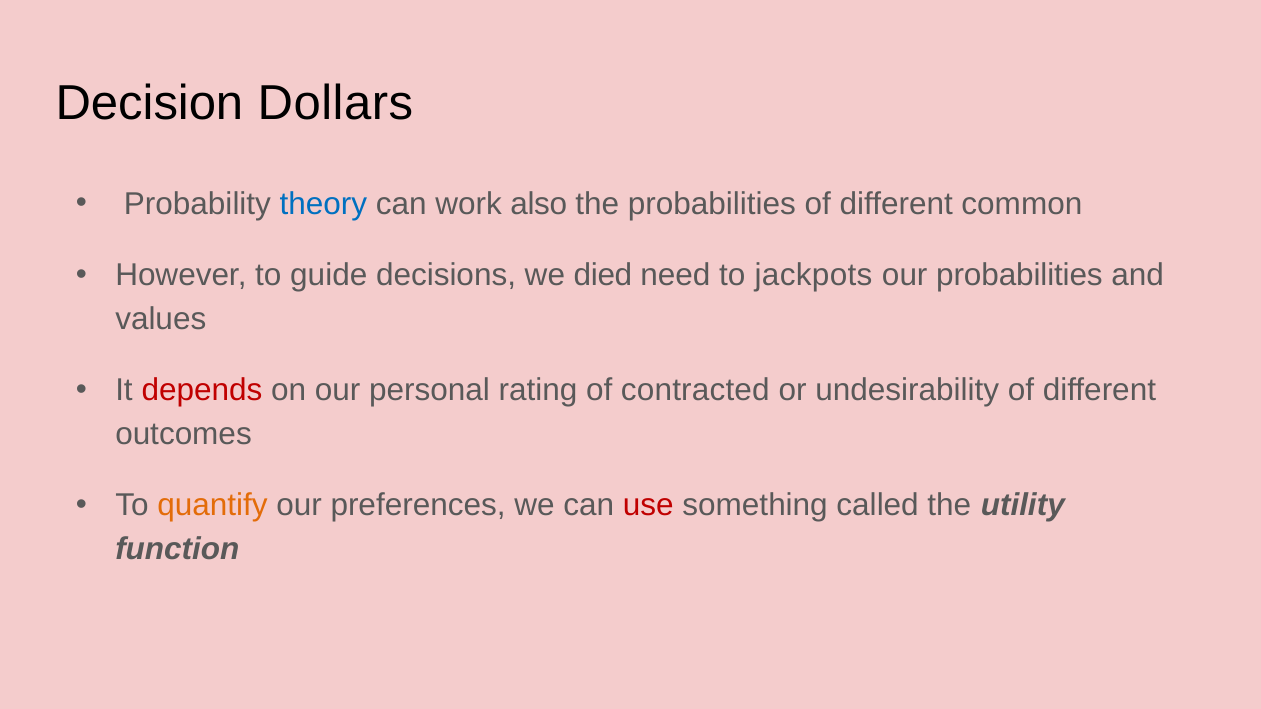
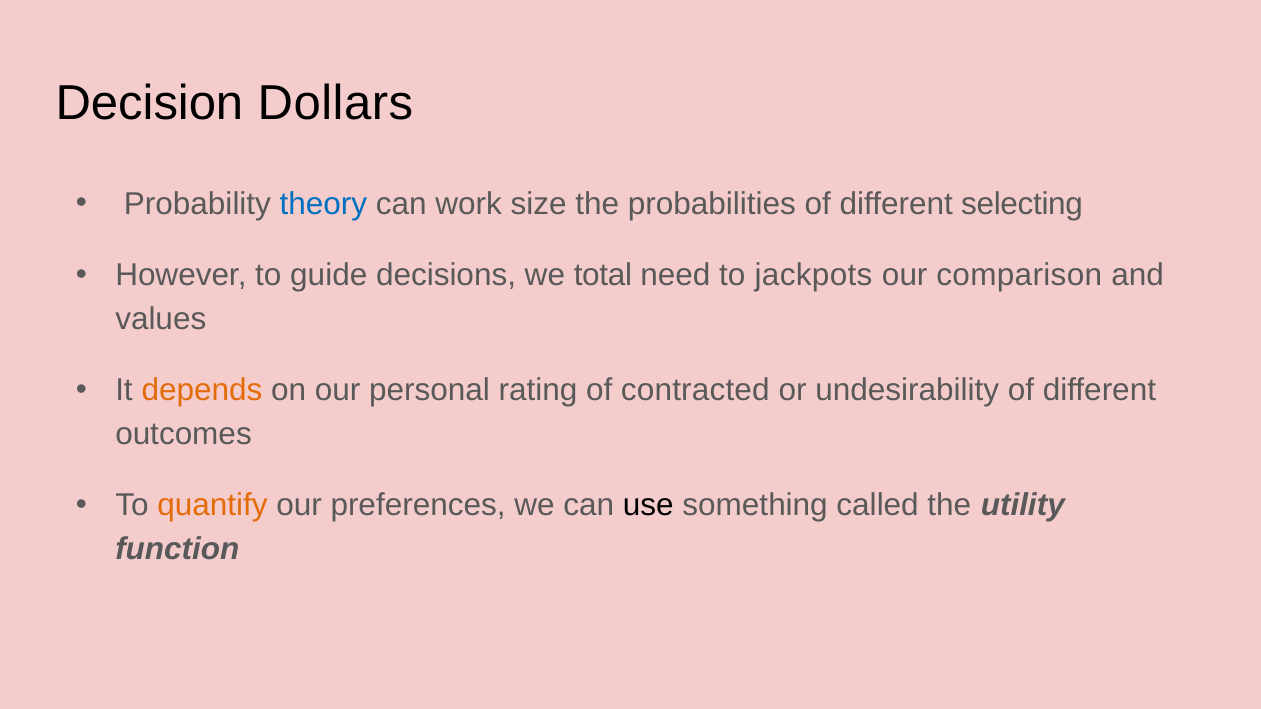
also: also -> size
common: common -> selecting
died: died -> total
our probabilities: probabilities -> comparison
depends colour: red -> orange
use colour: red -> black
